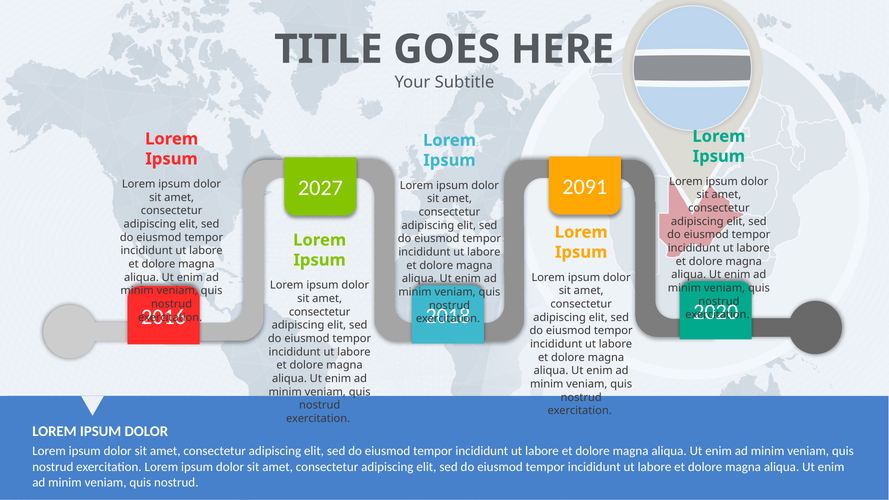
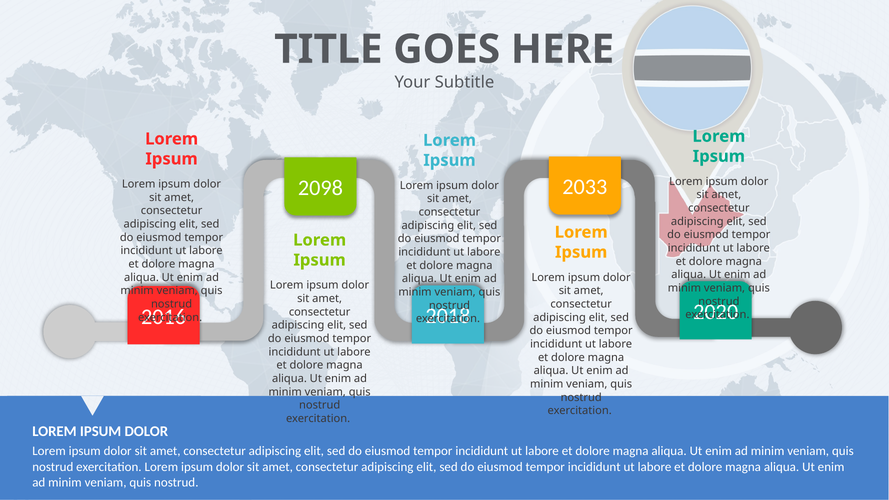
2091: 2091 -> 2033
2027: 2027 -> 2098
